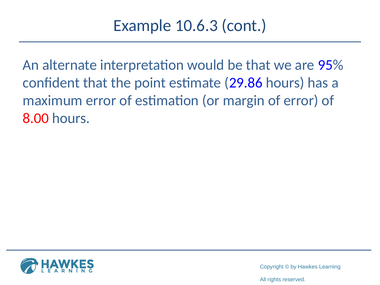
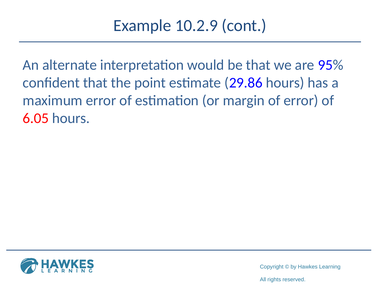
10.6.3: 10.6.3 -> 10.2.9
8.00: 8.00 -> 6.05
